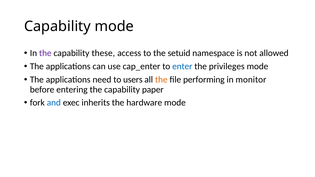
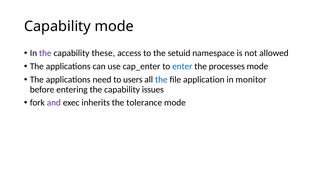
privileges: privileges -> processes
the at (161, 80) colour: orange -> blue
performing: performing -> application
paper: paper -> issues
and colour: blue -> purple
hardware: hardware -> tolerance
